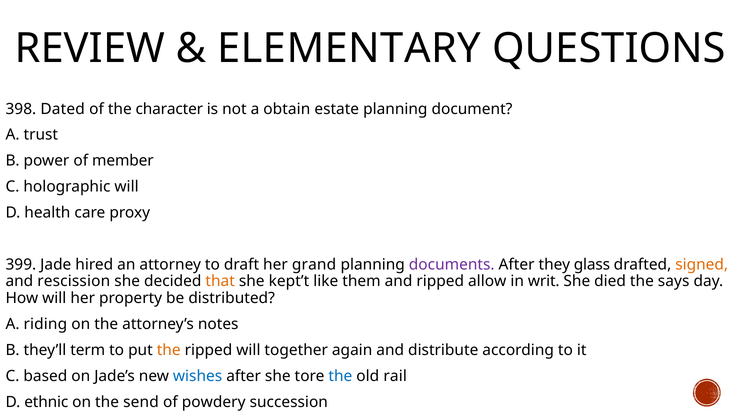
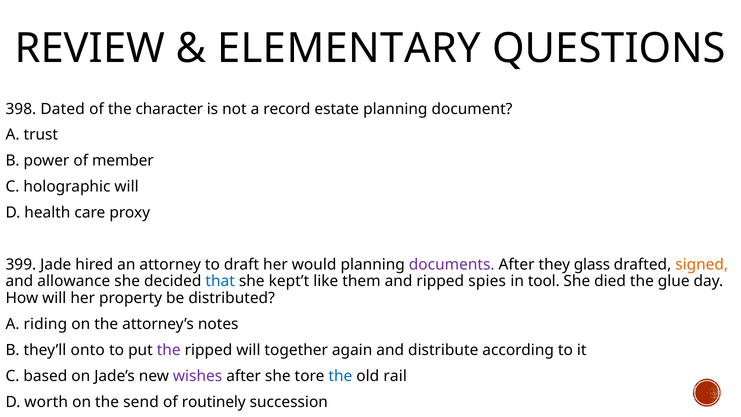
obtain: obtain -> record
grand: grand -> would
rescission: rescission -> allowance
that colour: orange -> blue
allow: allow -> spies
writ: writ -> tool
says: says -> glue
term: term -> onto
the at (169, 350) colour: orange -> purple
wishes colour: blue -> purple
ethnic: ethnic -> worth
powdery: powdery -> routinely
